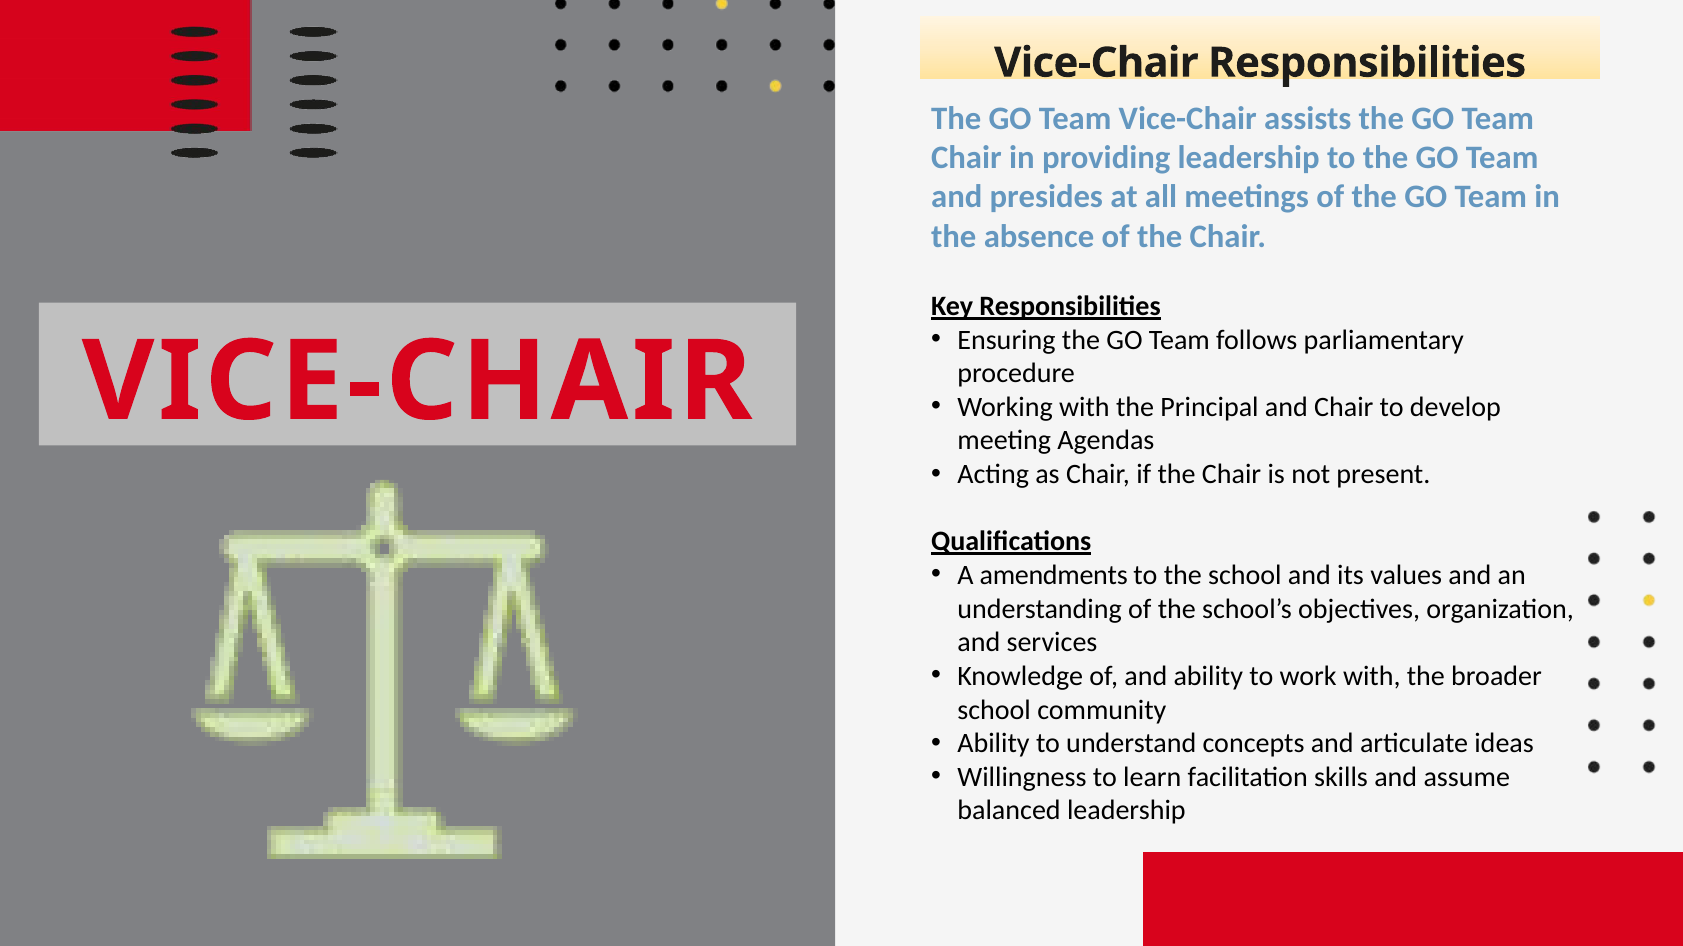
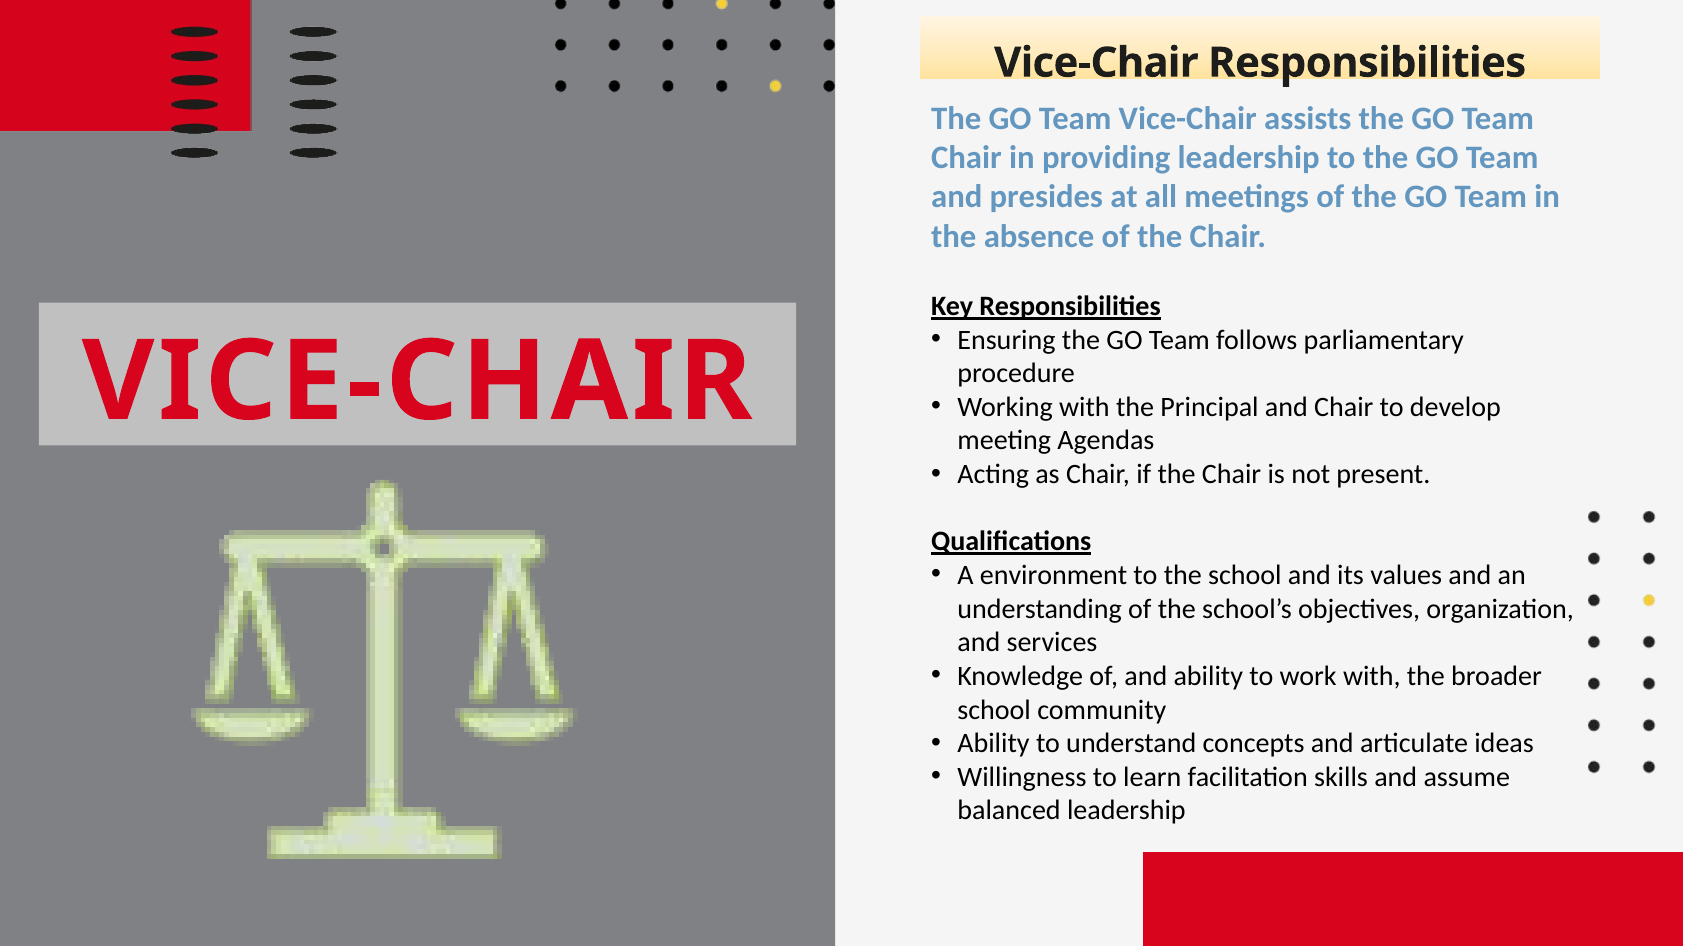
amendments: amendments -> environment
